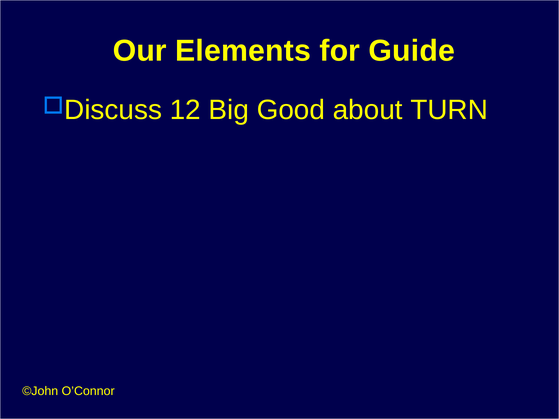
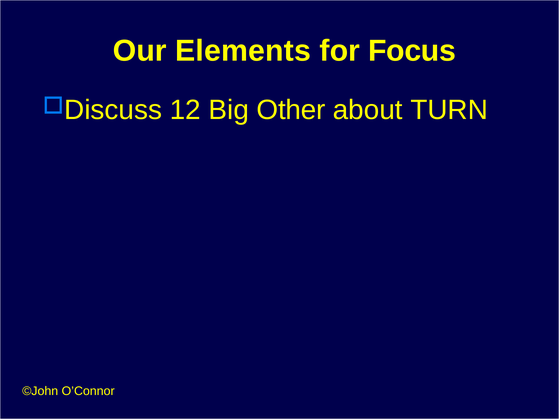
Guide: Guide -> Focus
Good: Good -> Other
